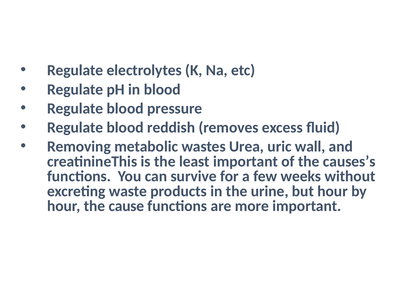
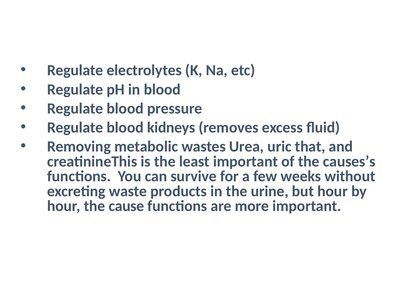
reddish: reddish -> kidneys
wall: wall -> that
